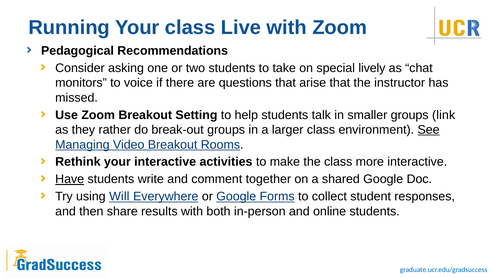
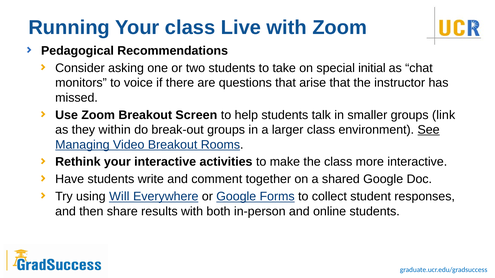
lively: lively -> initial
Setting: Setting -> Screen
rather: rather -> within
Have underline: present -> none
